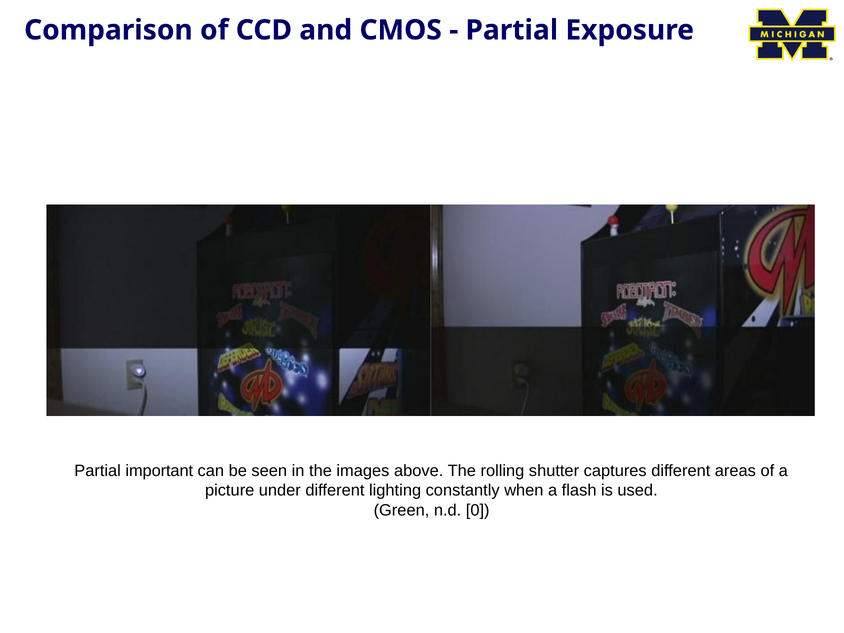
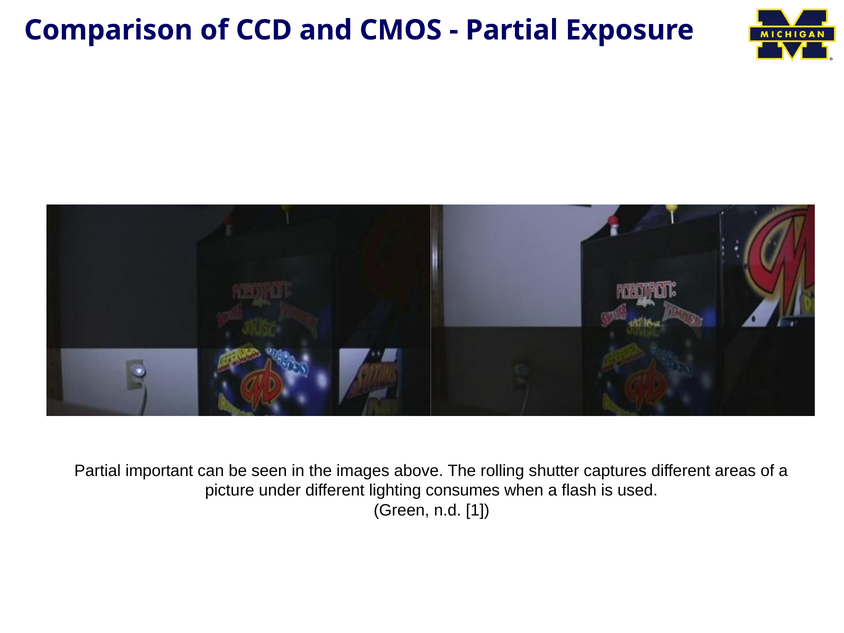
constantly: constantly -> consumes
0: 0 -> 1
